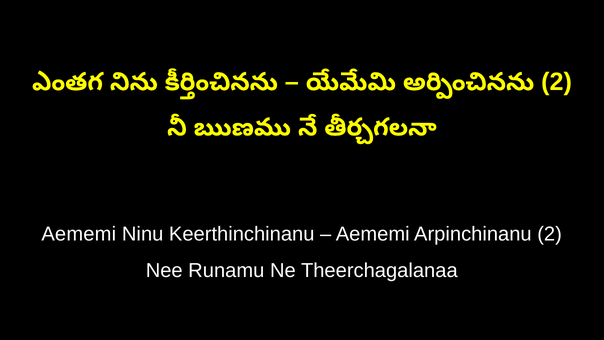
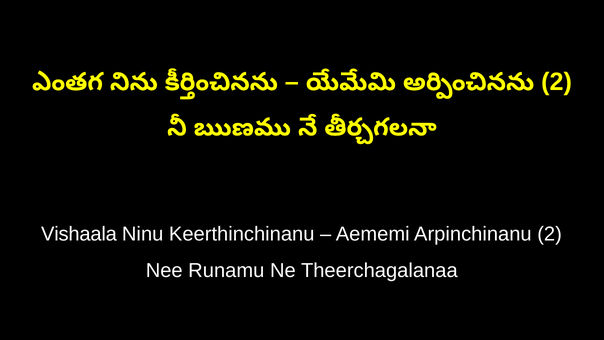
Aememi at (79, 234): Aememi -> Vishaala
